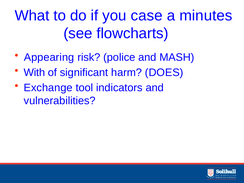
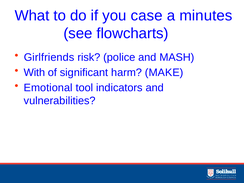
Appearing: Appearing -> Girlfriends
DOES: DOES -> MAKE
Exchange: Exchange -> Emotional
